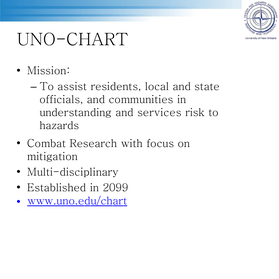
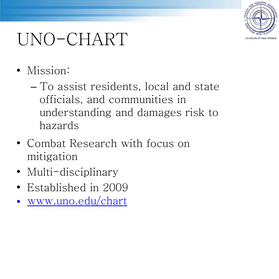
services: services -> damages
2099: 2099 -> 2009
